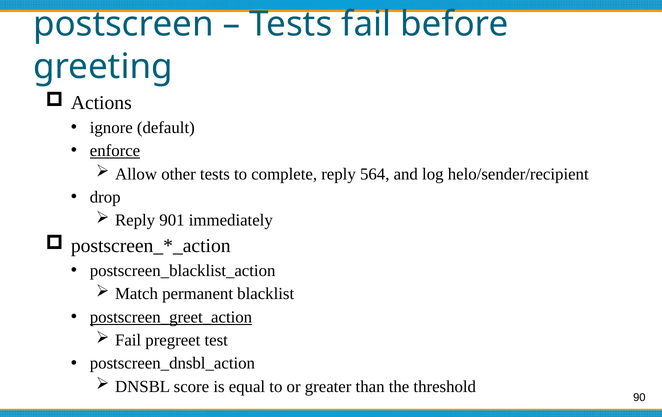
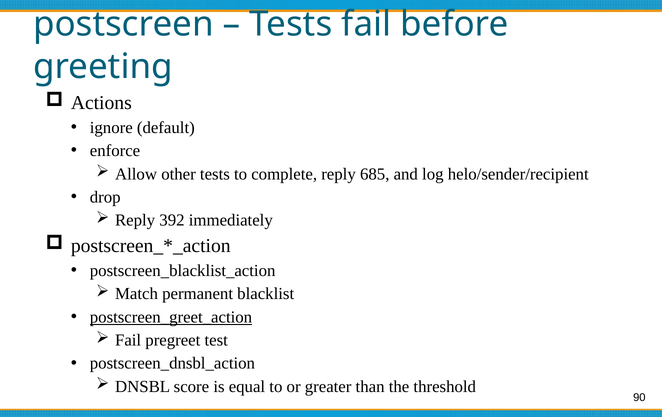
enforce underline: present -> none
564: 564 -> 685
901: 901 -> 392
